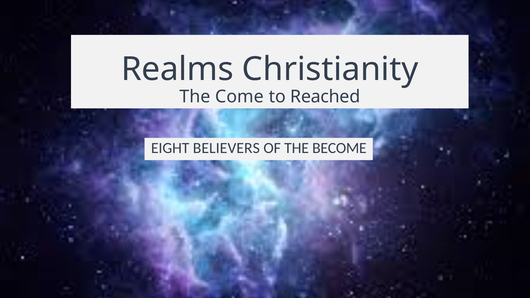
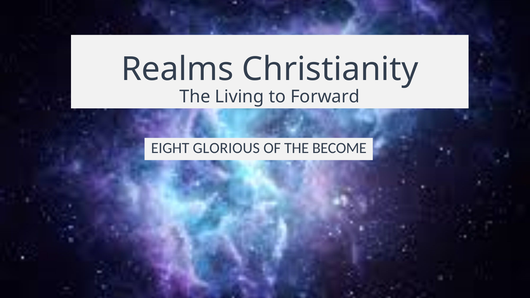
Come: Come -> Living
Reached: Reached -> Forward
BELIEVERS: BELIEVERS -> GLORIOUS
